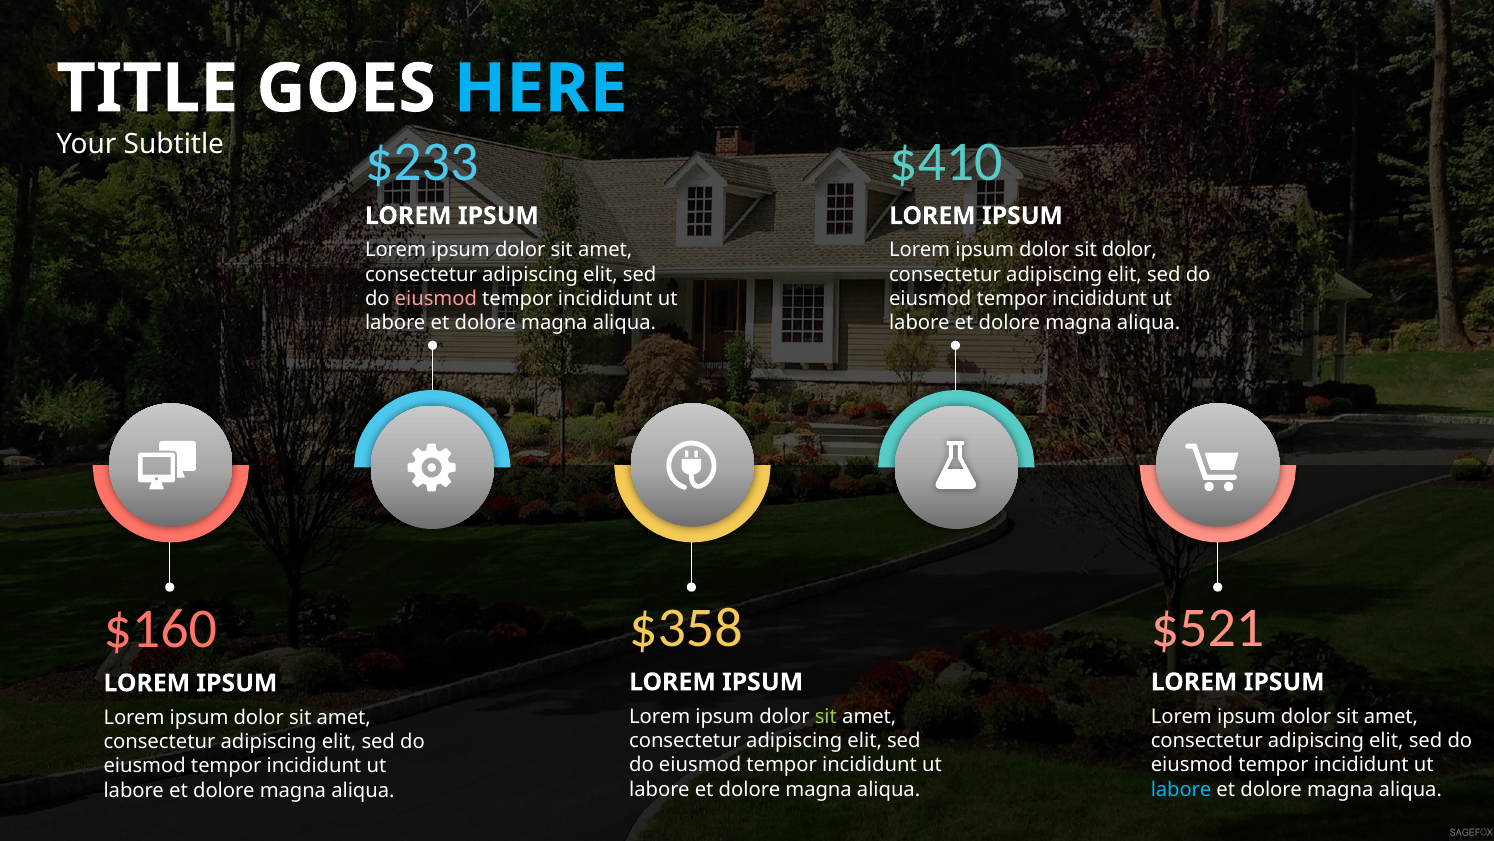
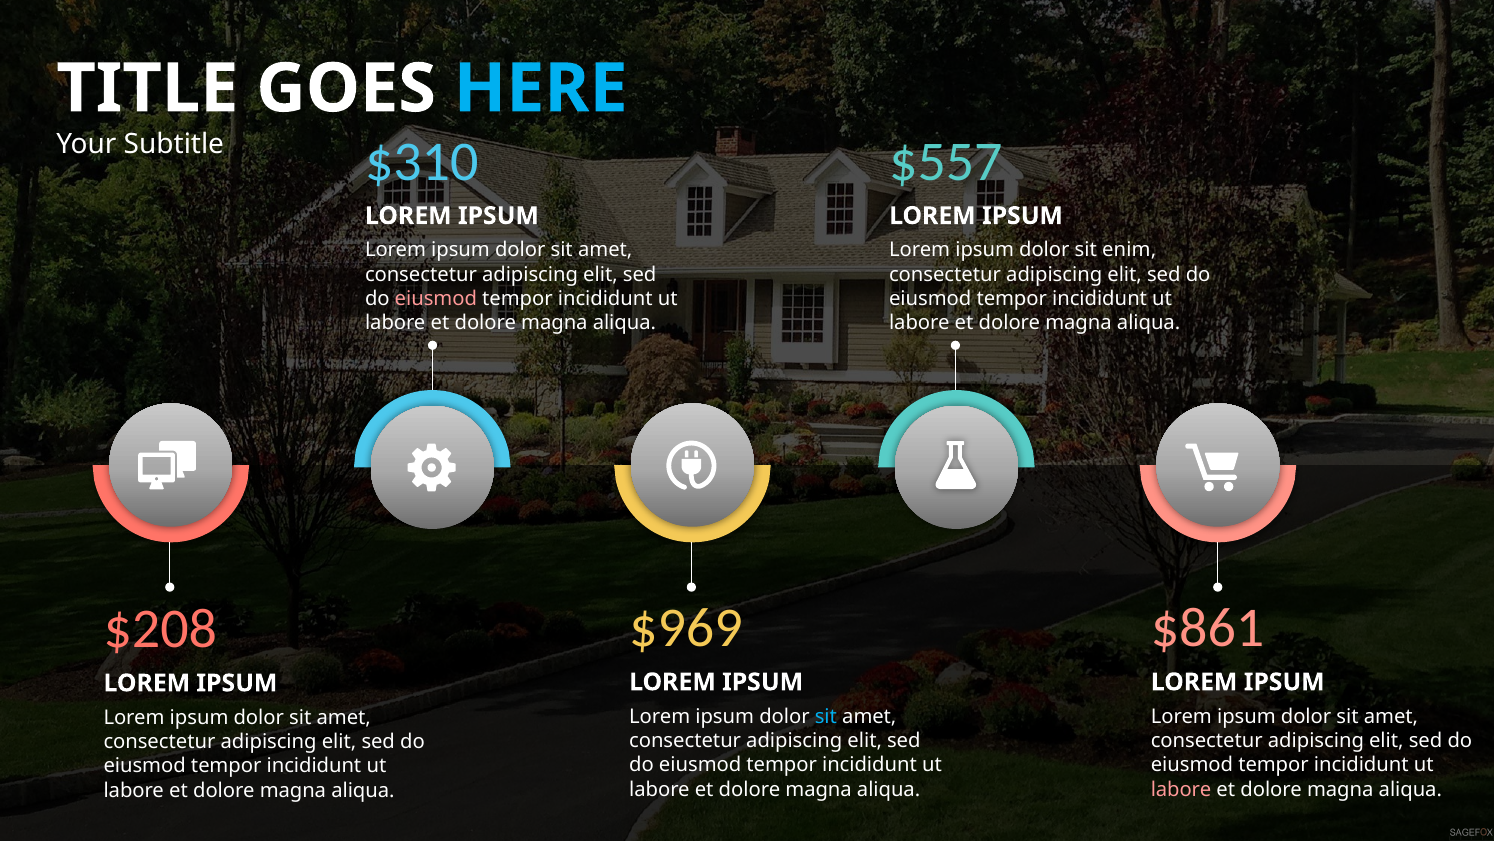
$233: $233 -> $310
$410: $410 -> $557
sit dolor: dolor -> enim
$358: $358 -> $969
$521: $521 -> $861
$160: $160 -> $208
sit at (826, 716) colour: light green -> light blue
labore at (1181, 789) colour: light blue -> pink
